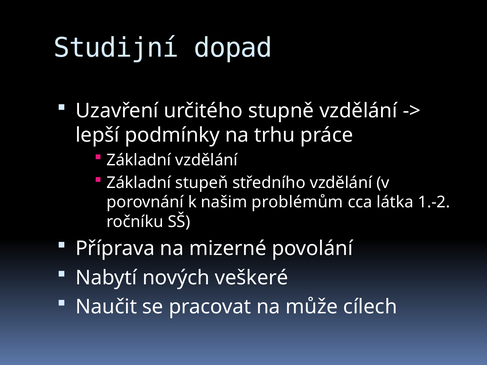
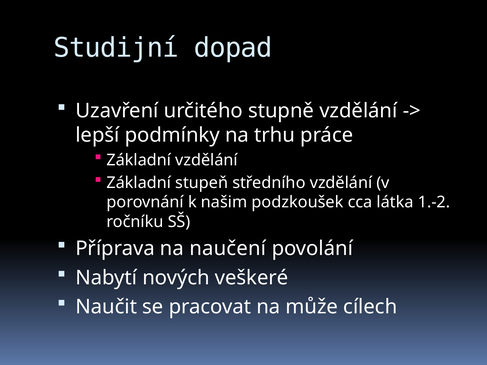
problémům: problémům -> podzkoušek
mizerné: mizerné -> naučení
